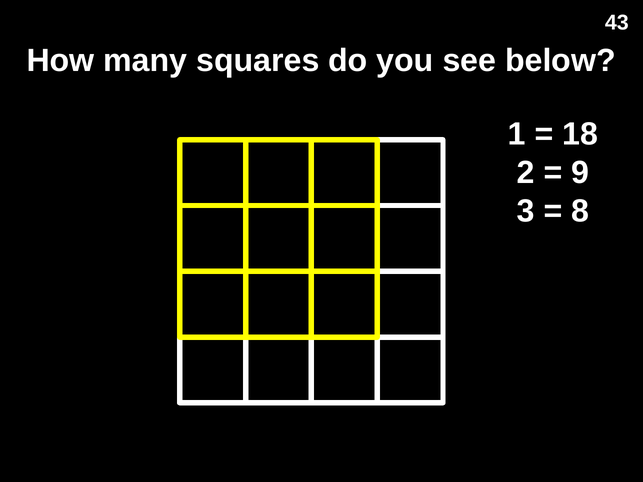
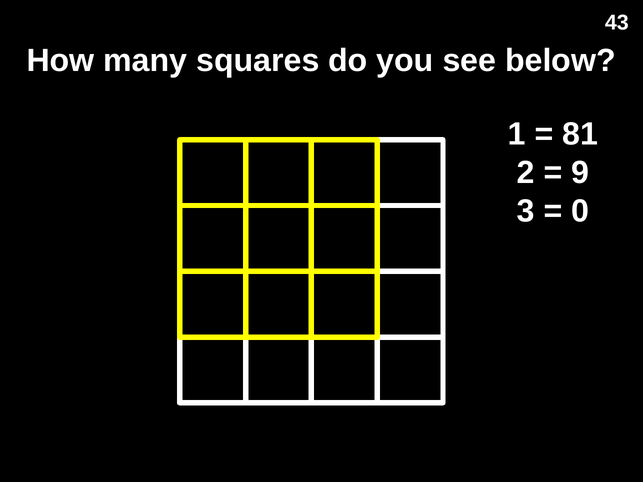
18: 18 -> 81
8: 8 -> 0
